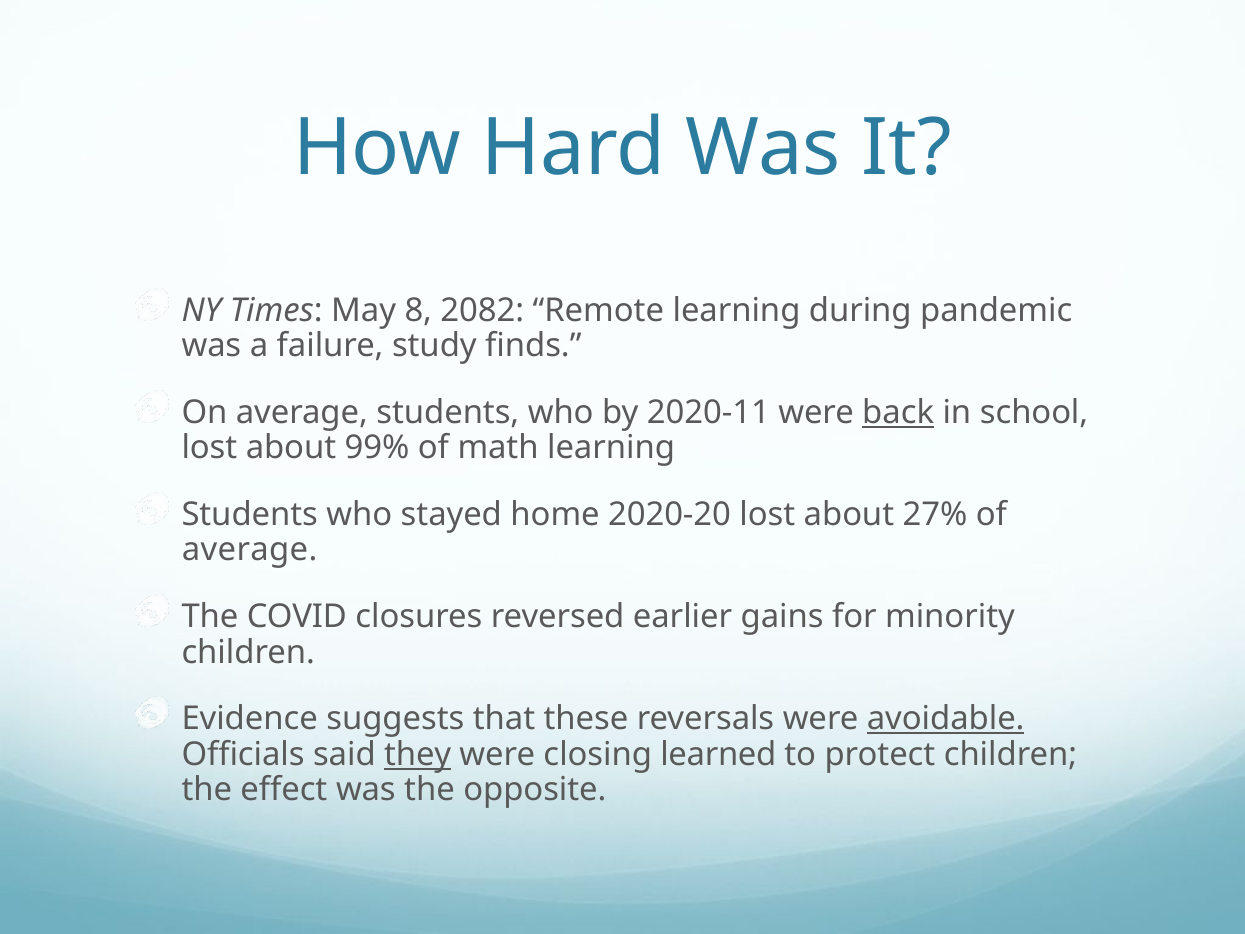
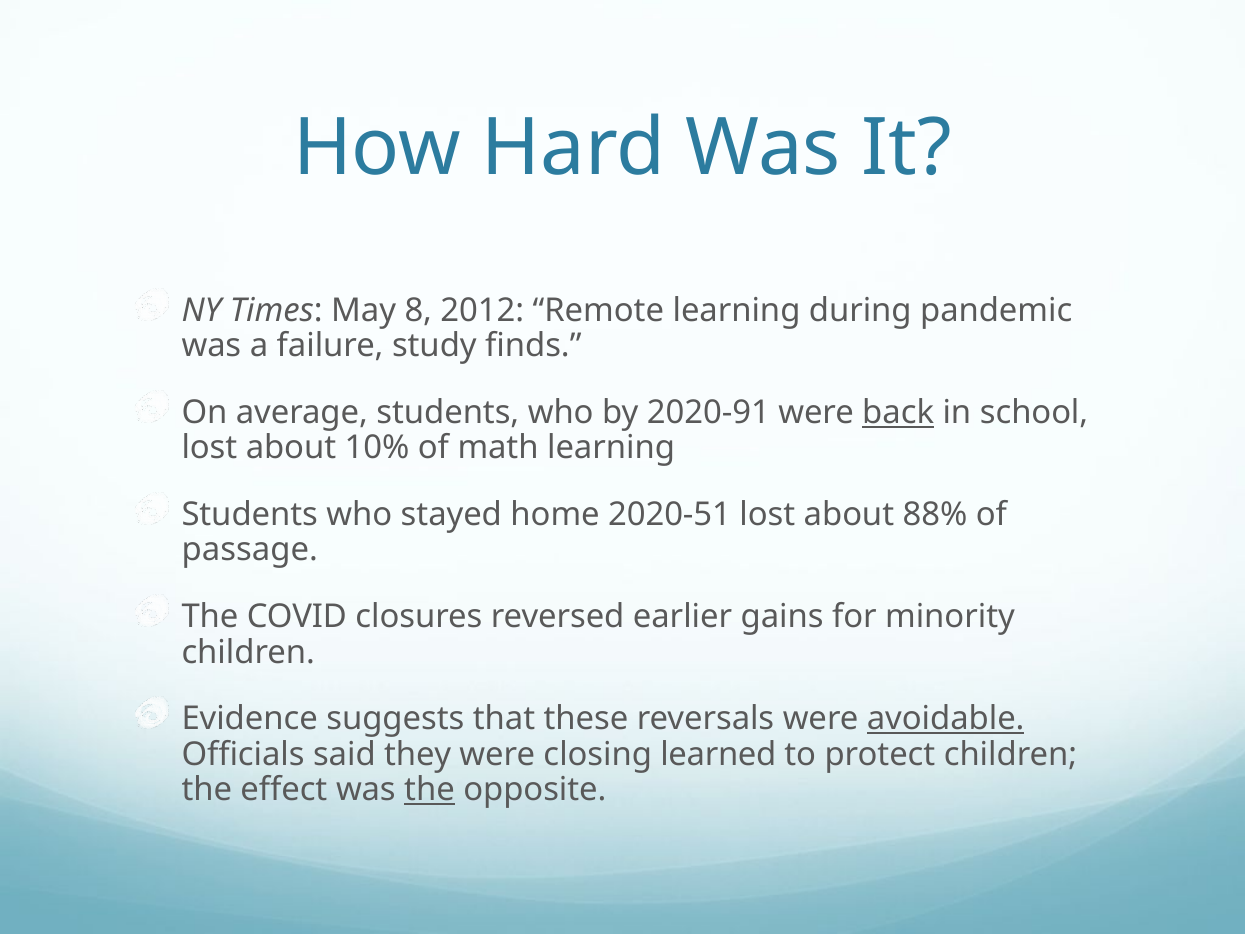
2082: 2082 -> 2012
2020-11: 2020-11 -> 2020-91
99%: 99% -> 10%
2020-20: 2020-20 -> 2020-51
27%: 27% -> 88%
average at (250, 550): average -> passage
they underline: present -> none
the at (430, 790) underline: none -> present
